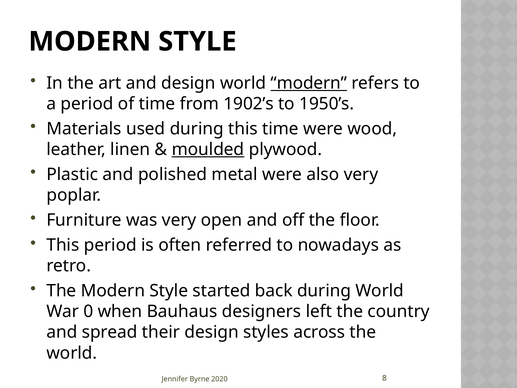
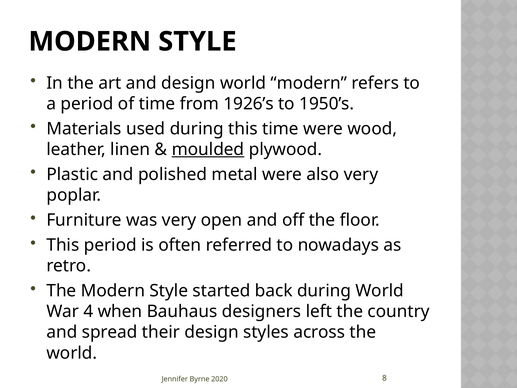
modern at (309, 83) underline: present -> none
1902’s: 1902’s -> 1926’s
0: 0 -> 4
